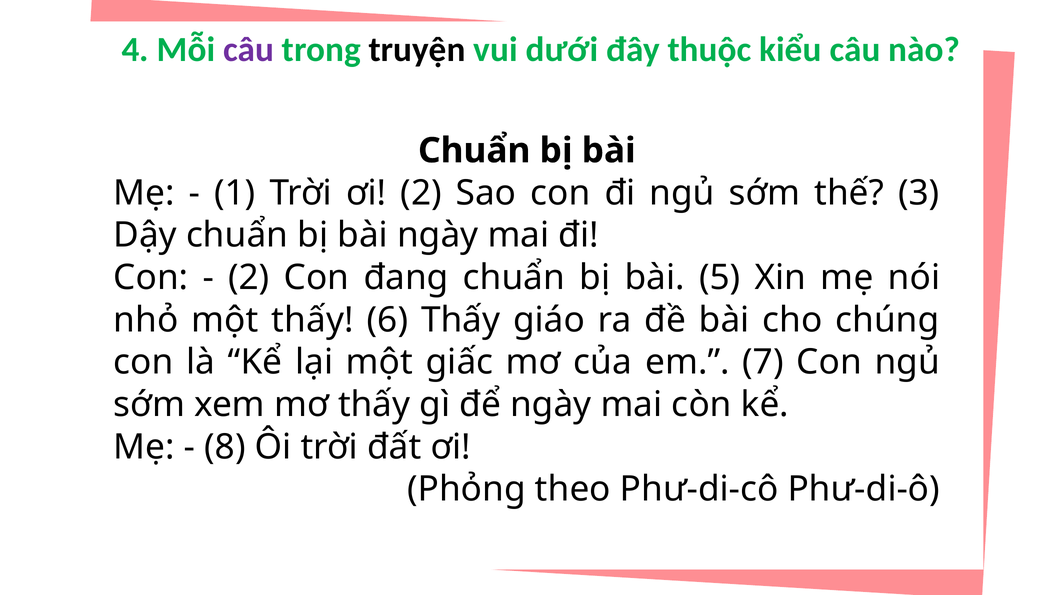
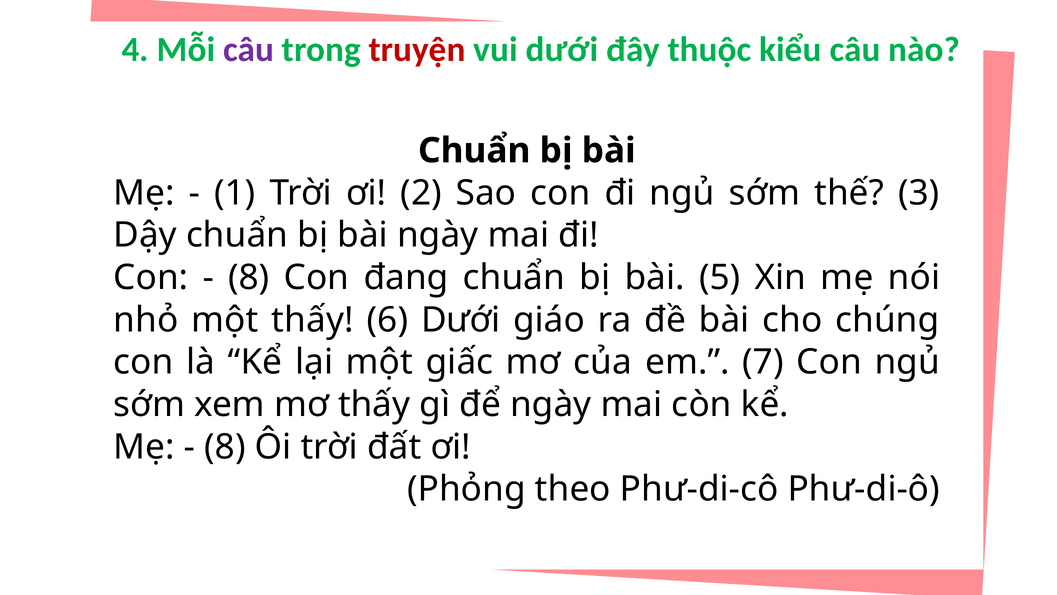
truyện colour: black -> red
2 at (249, 277): 2 -> 8
6 Thấy: Thấy -> Dưới
